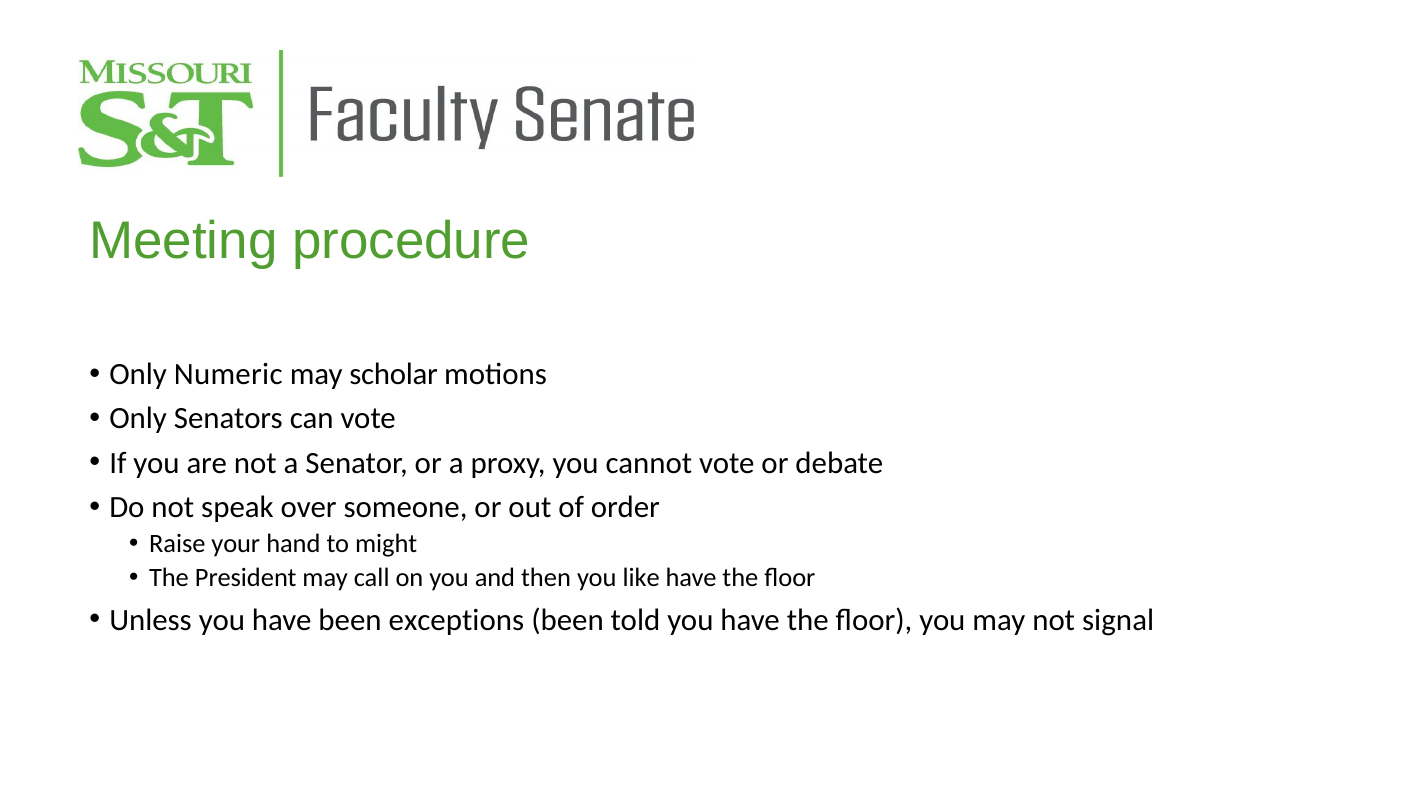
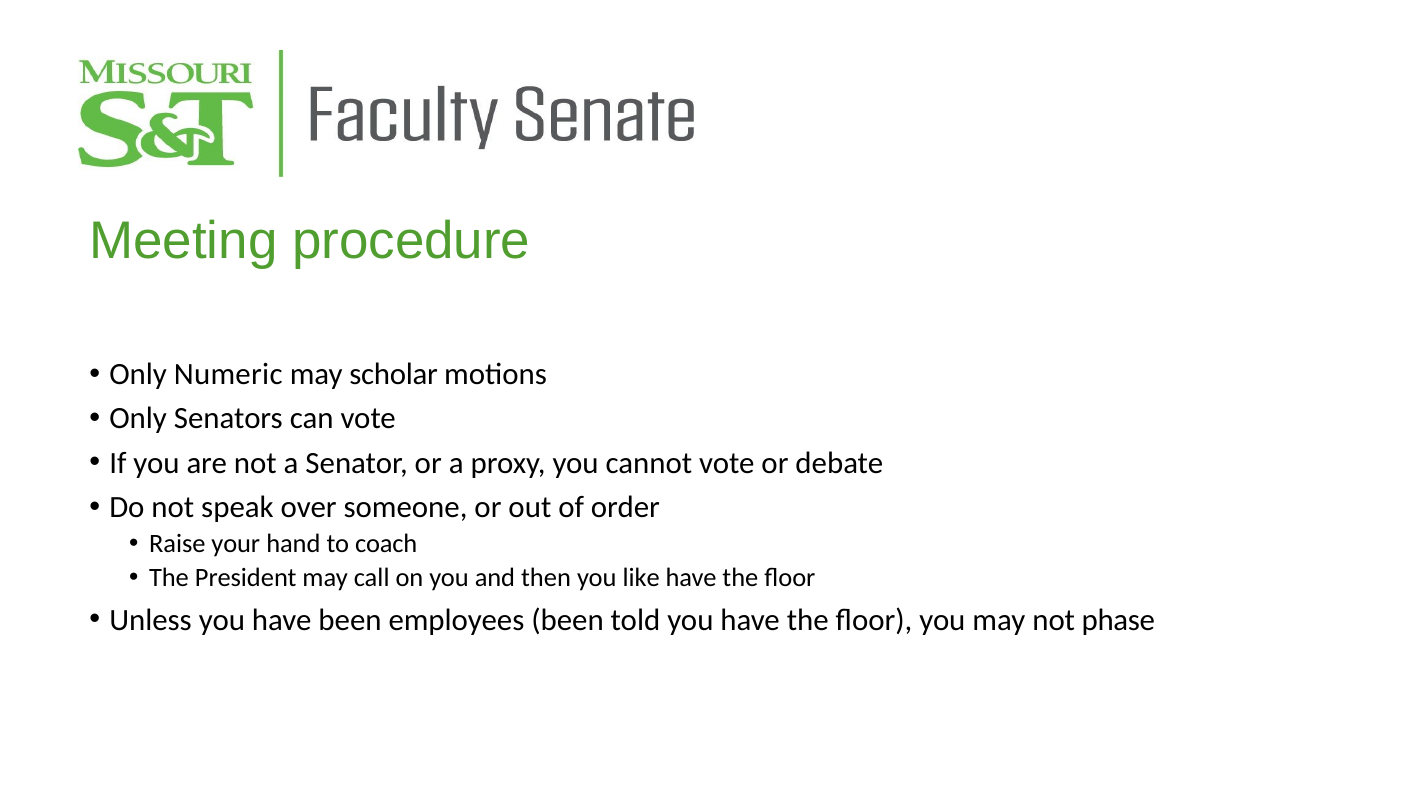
might: might -> coach
exceptions: exceptions -> employees
signal: signal -> phase
